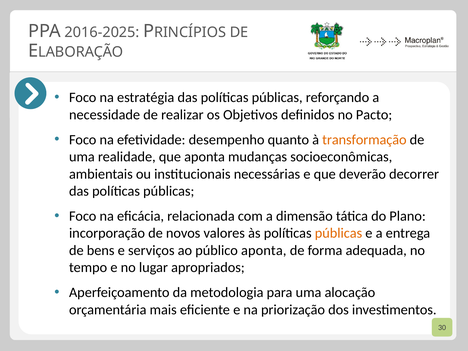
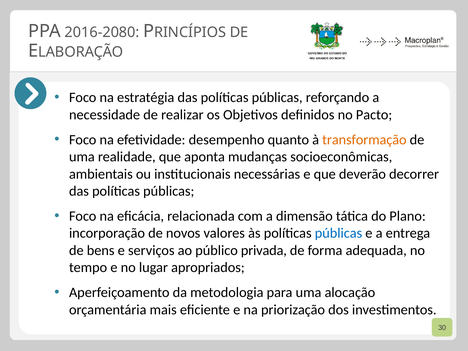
2016-2025: 2016-2025 -> 2016-2080
públicas at (339, 233) colour: orange -> blue
público aponta: aponta -> privada
